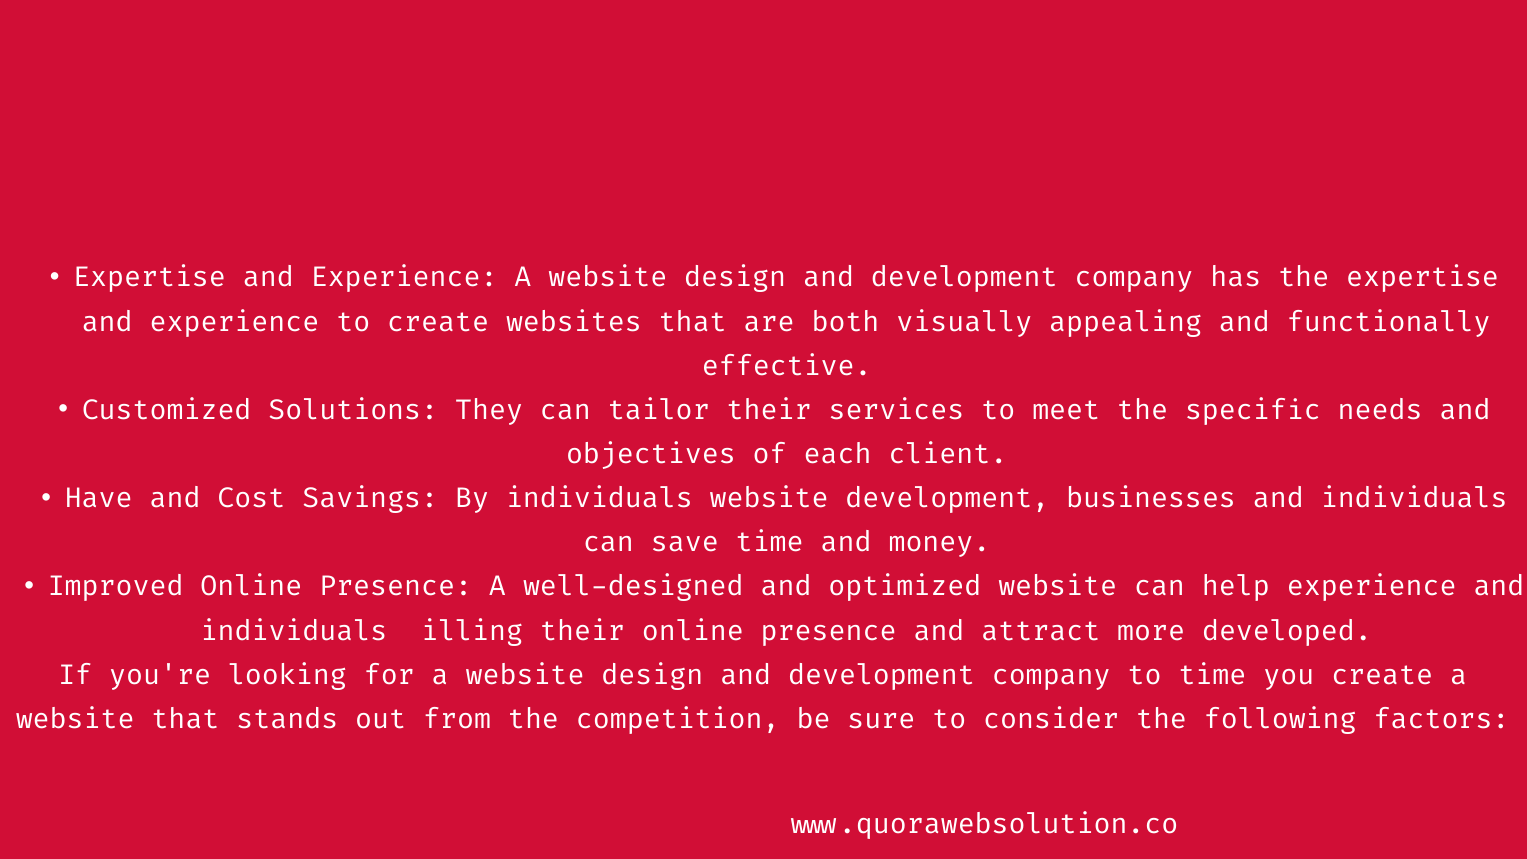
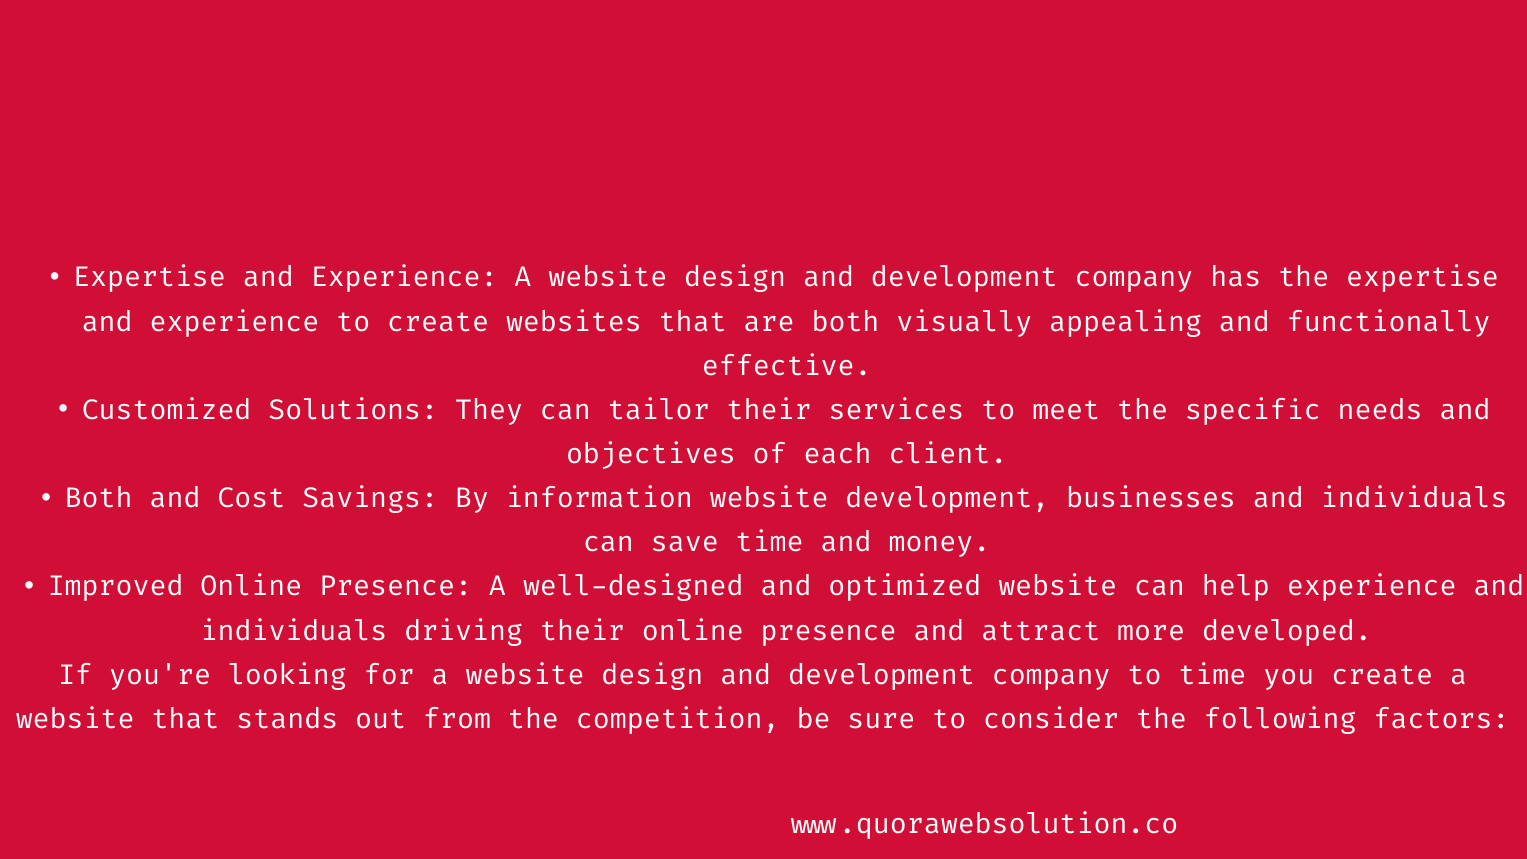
Have at (99, 499): Have -> Both
By individuals: individuals -> information
willing: willing -> driving
